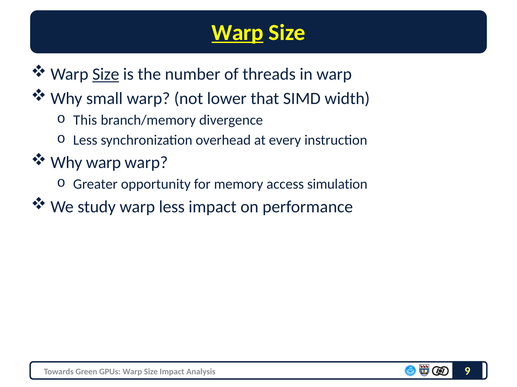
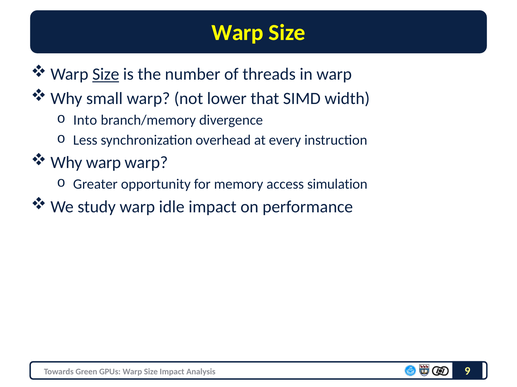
Warp at (238, 33) underline: present -> none
This: This -> Into
warp less: less -> idle
